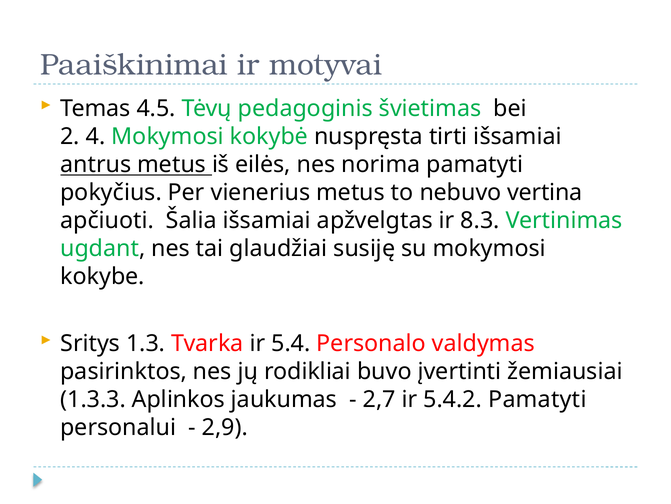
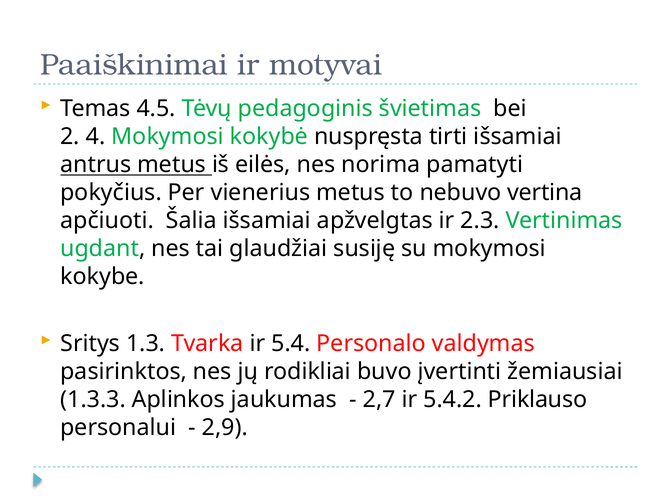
8.3: 8.3 -> 2.3
5.4.2 Pamatyti: Pamatyti -> Priklauso
